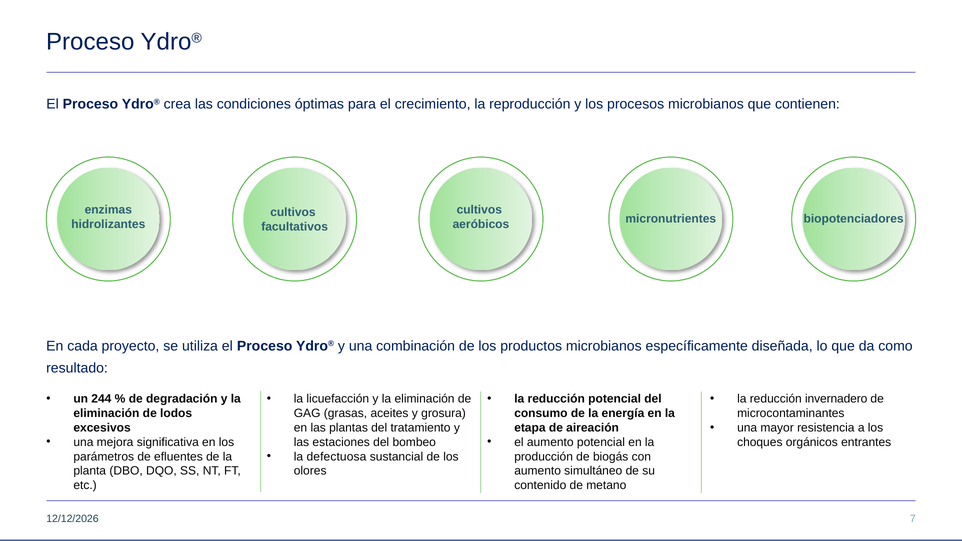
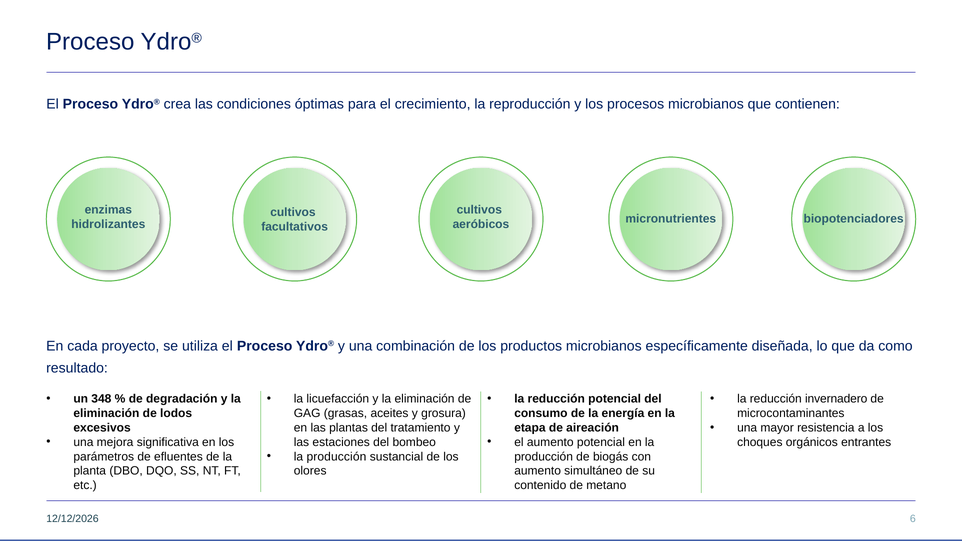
244: 244 -> 348
defectuosa at (336, 457): defectuosa -> producción
7: 7 -> 6
